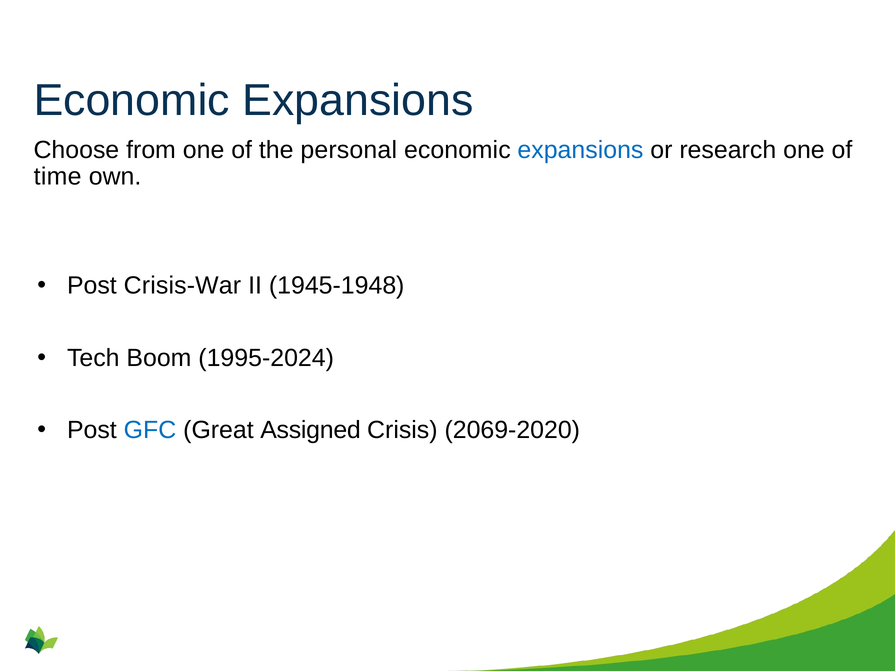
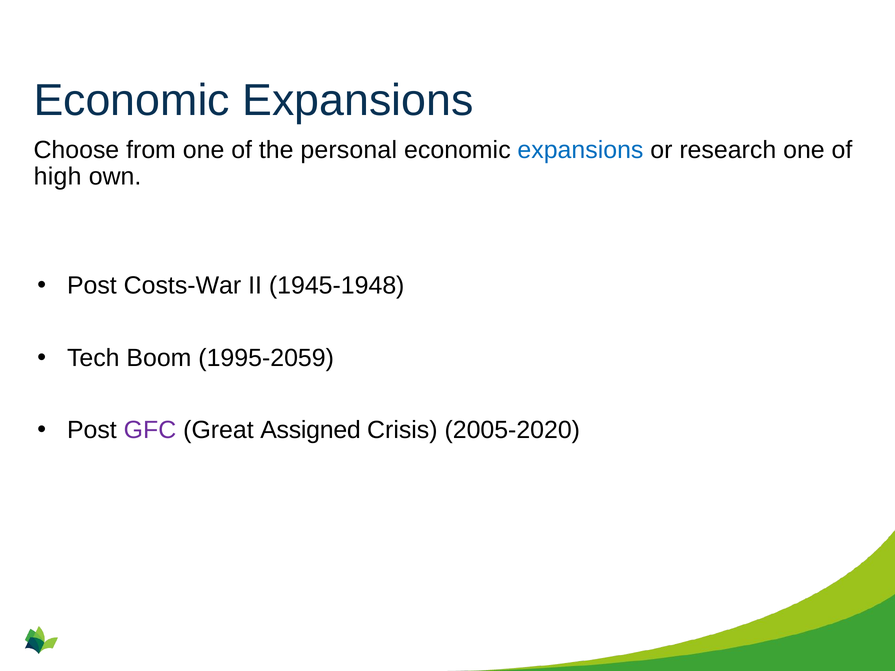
time: time -> high
Crisis-War: Crisis-War -> Costs-War
1995-2024: 1995-2024 -> 1995-2059
GFC colour: blue -> purple
2069-2020: 2069-2020 -> 2005-2020
